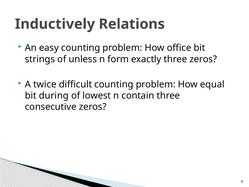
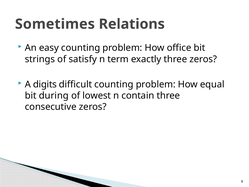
Inductively: Inductively -> Sometimes
unless: unless -> satisfy
form: form -> term
twice: twice -> digits
